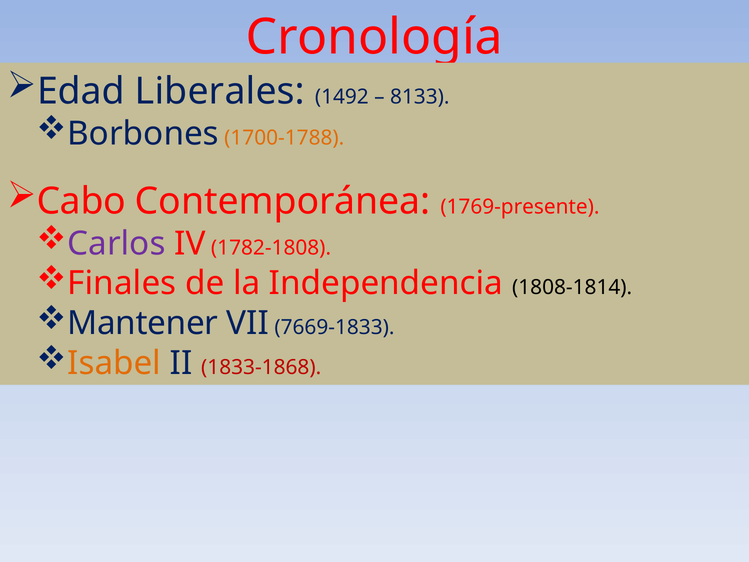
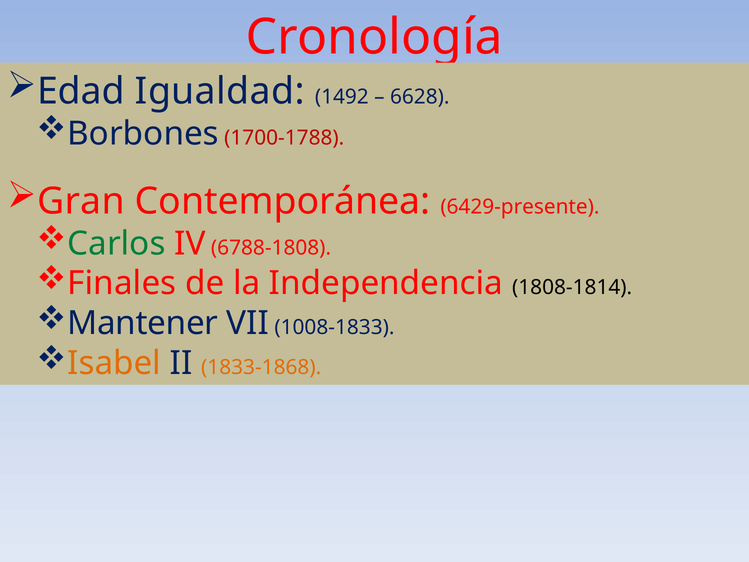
Liberales: Liberales -> Igualdad
8133: 8133 -> 6628
1700-1788 colour: orange -> red
Cabo: Cabo -> Gran
1769-presente: 1769-presente -> 6429-presente
Carlos colour: purple -> green
1782-1808: 1782-1808 -> 6788-1808
7669-1833: 7669-1833 -> 1008-1833
1833-1868 colour: red -> orange
